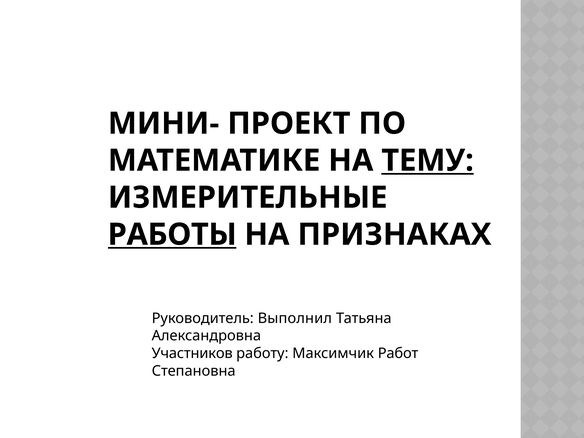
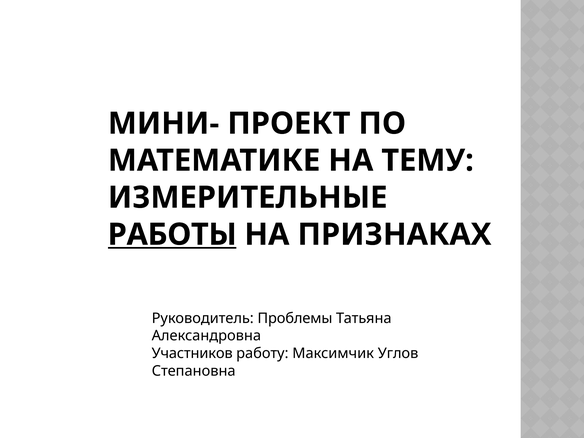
ТЕМУ underline: present -> none
Выполнил: Выполнил -> Проблемы
Работ: Работ -> Углов
